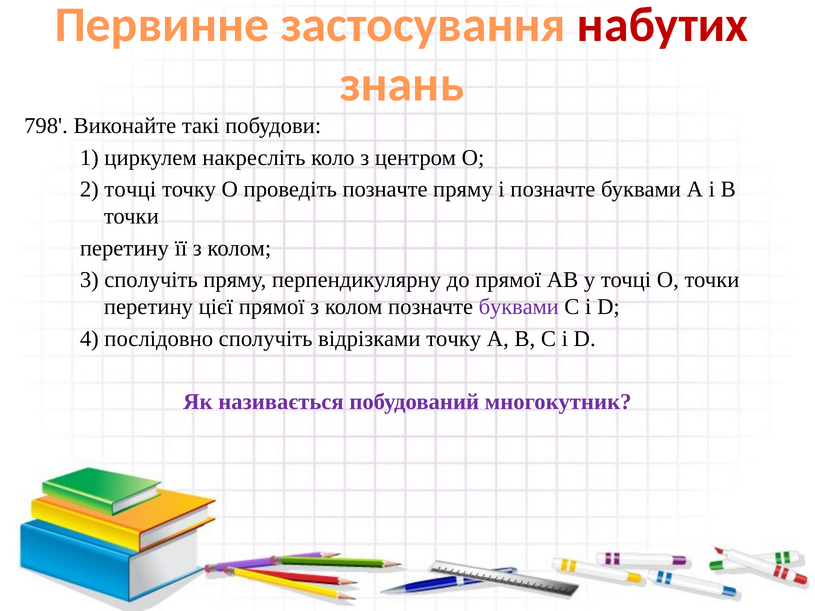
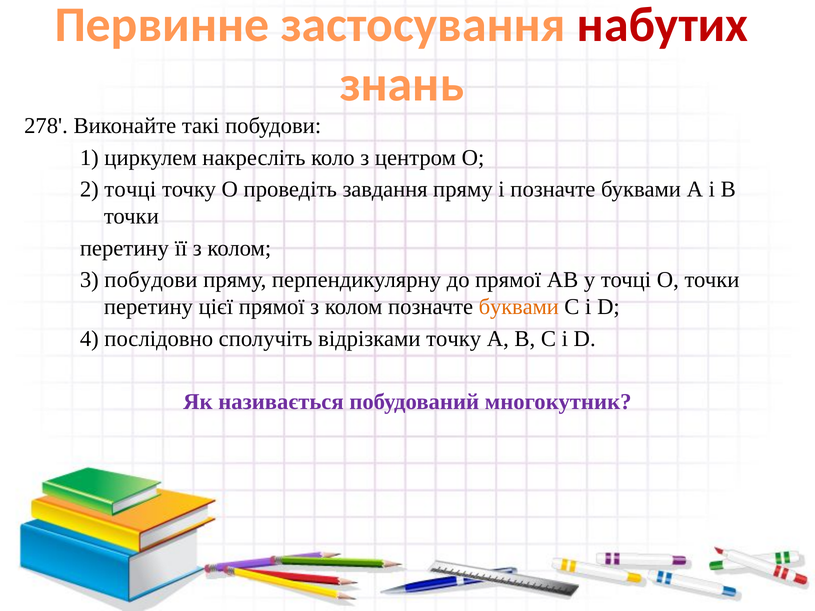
798: 798 -> 278
проведіть позначте: позначте -> завдання
3 сполучіть: сполучіть -> побудови
буквами at (519, 307) colour: purple -> orange
